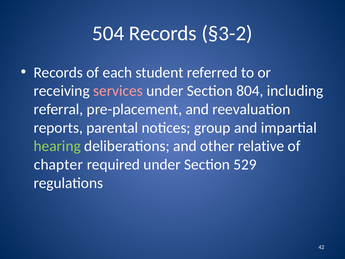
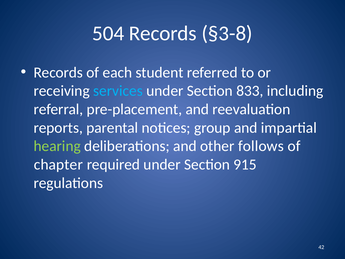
§3-2: §3-2 -> §3-8
services colour: pink -> light blue
804: 804 -> 833
relative: relative -> follows
529: 529 -> 915
